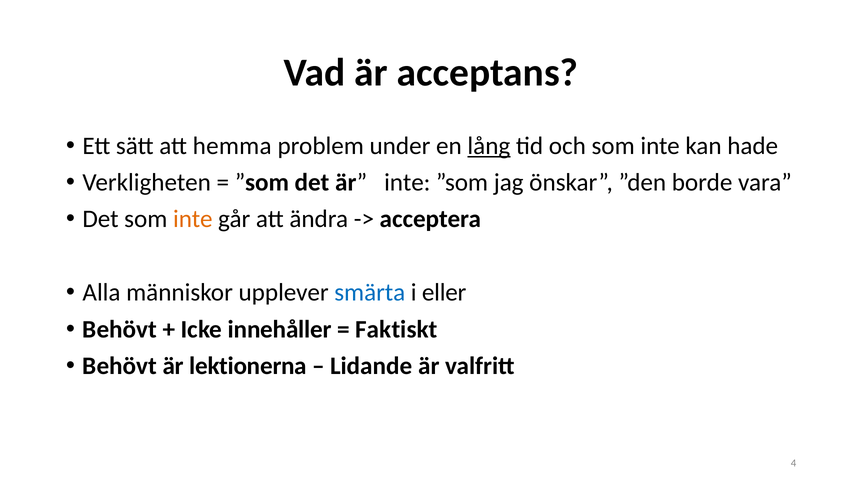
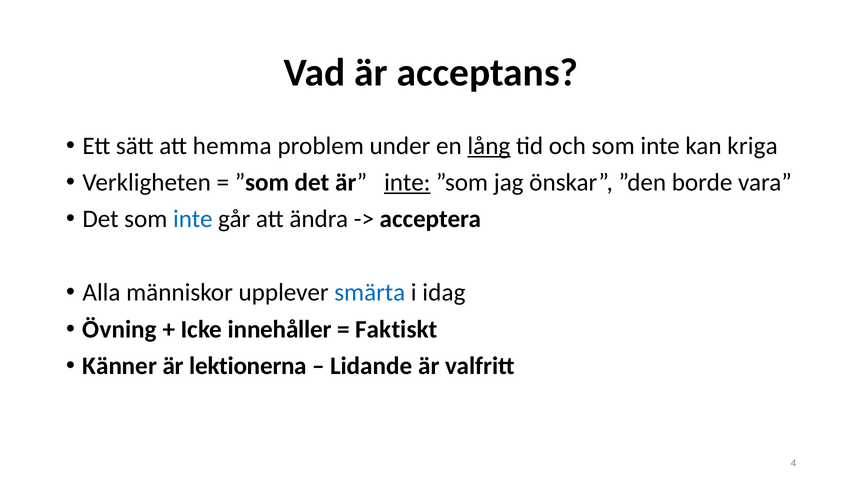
hade: hade -> kriga
inte at (407, 182) underline: none -> present
inte at (193, 219) colour: orange -> blue
eller: eller -> idag
Behövt at (120, 329): Behövt -> Övning
Behövt at (120, 366): Behövt -> Känner
